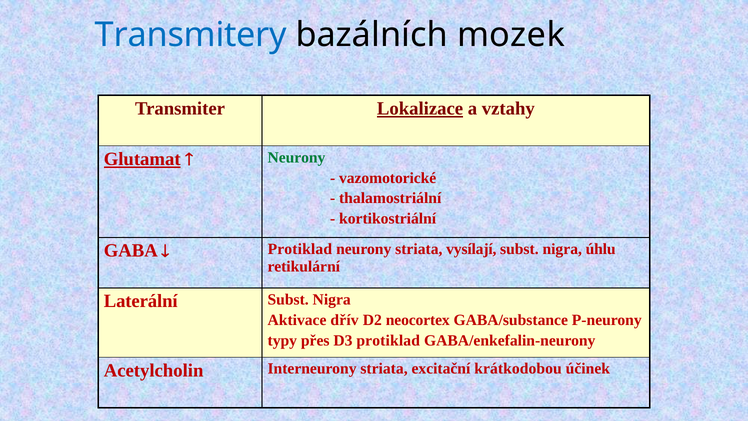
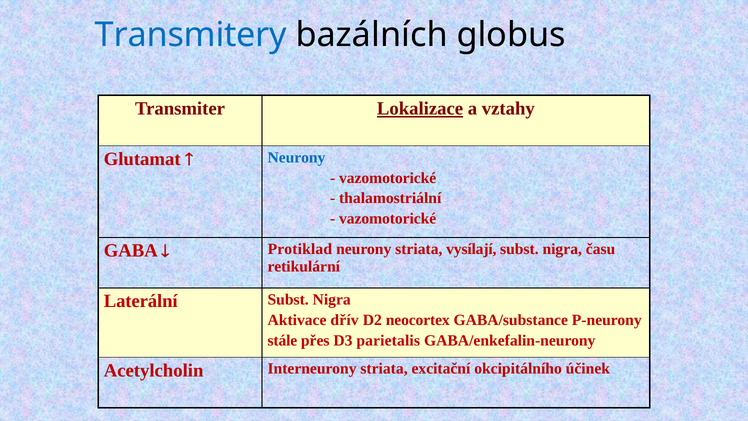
mozek: mozek -> globus
Glutamat underline: present -> none
Neurony at (297, 157) colour: green -> blue
kortikostriální at (388, 219): kortikostriální -> vazomotorické
úhlu: úhlu -> času
typy: typy -> stále
D3 protiklad: protiklad -> parietalis
krátkodobou: krátkodobou -> okcipitálního
